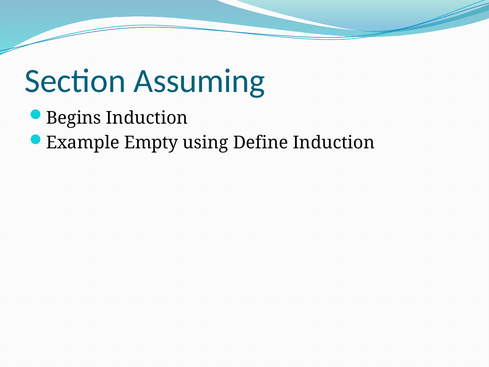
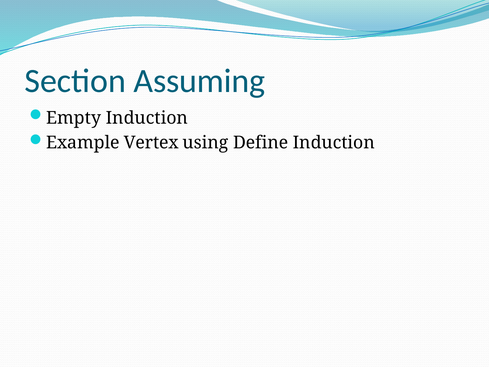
Begins: Begins -> Empty
Empty: Empty -> Vertex
